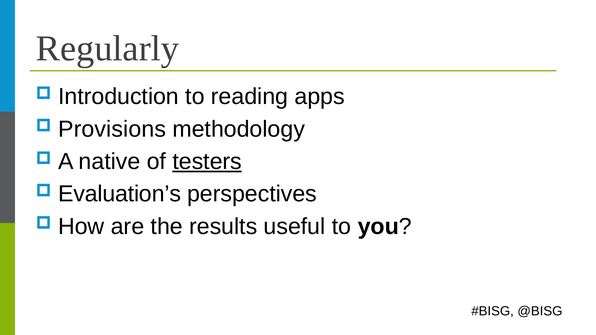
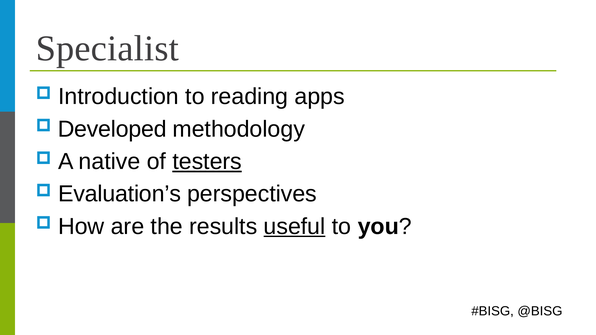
Regularly: Regularly -> Specialist
Provisions: Provisions -> Developed
useful underline: none -> present
